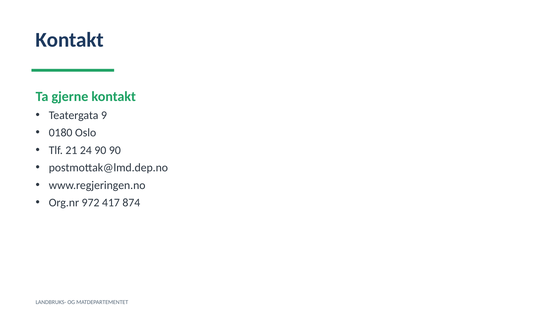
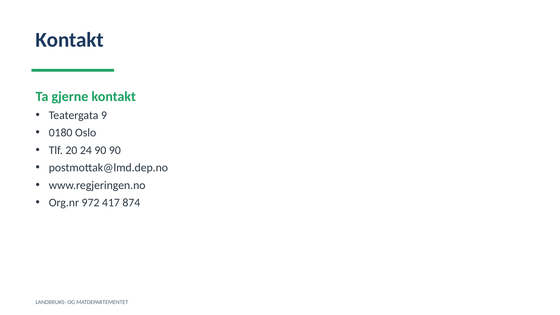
21: 21 -> 20
